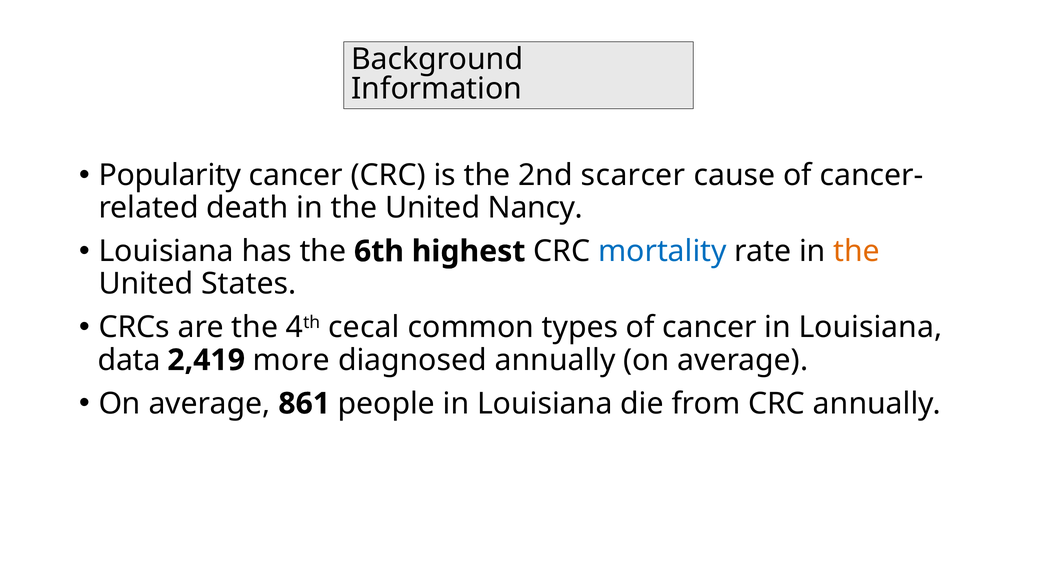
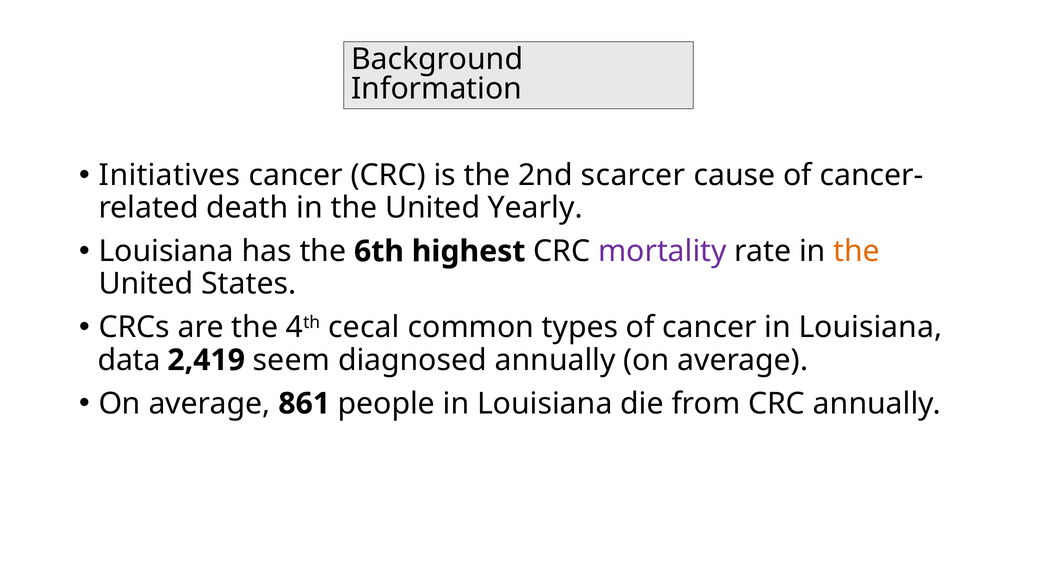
Popularity: Popularity -> Initiatives
Nancy: Nancy -> Yearly
mortality colour: blue -> purple
more: more -> seem
